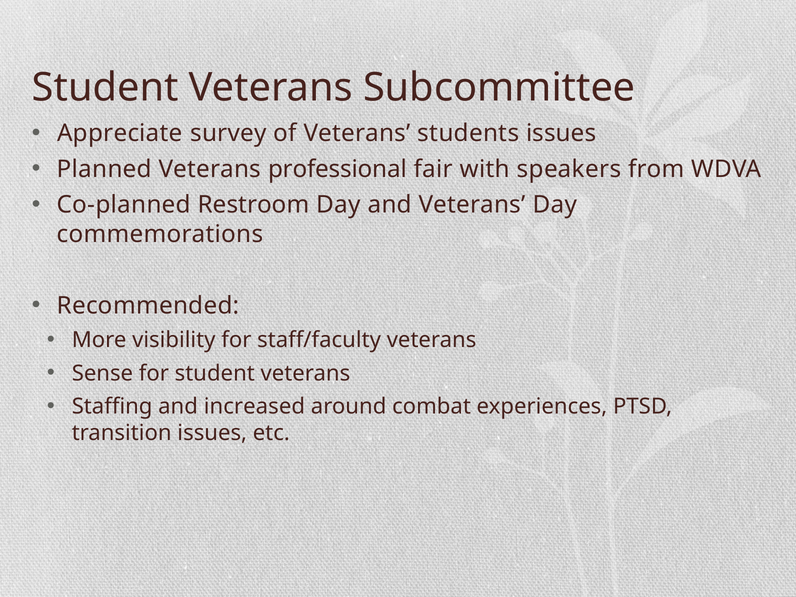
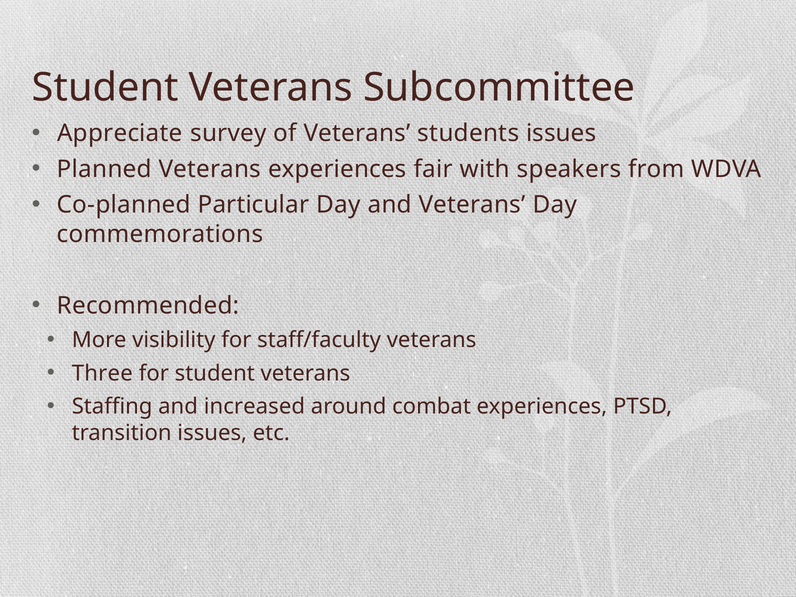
Veterans professional: professional -> experiences
Restroom: Restroom -> Particular
Sense: Sense -> Three
